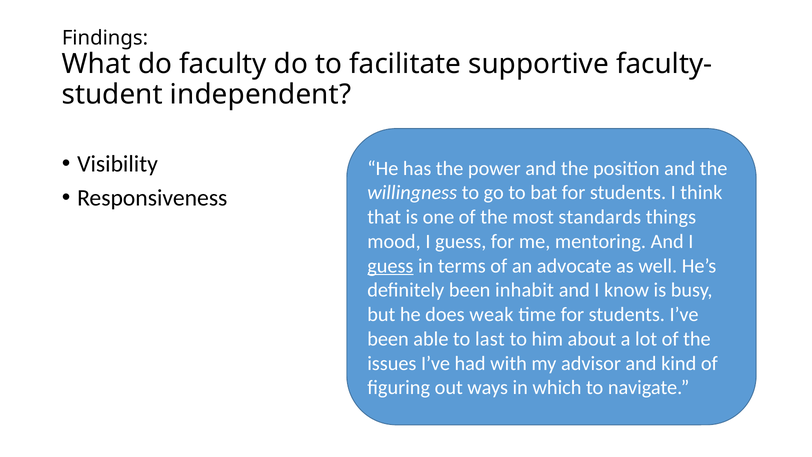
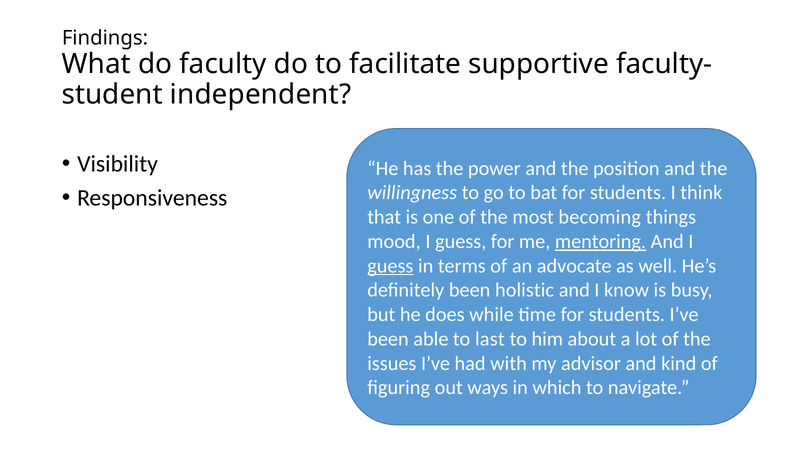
standards: standards -> becoming
mentoring underline: none -> present
inhabit: inhabit -> holistic
weak: weak -> while
